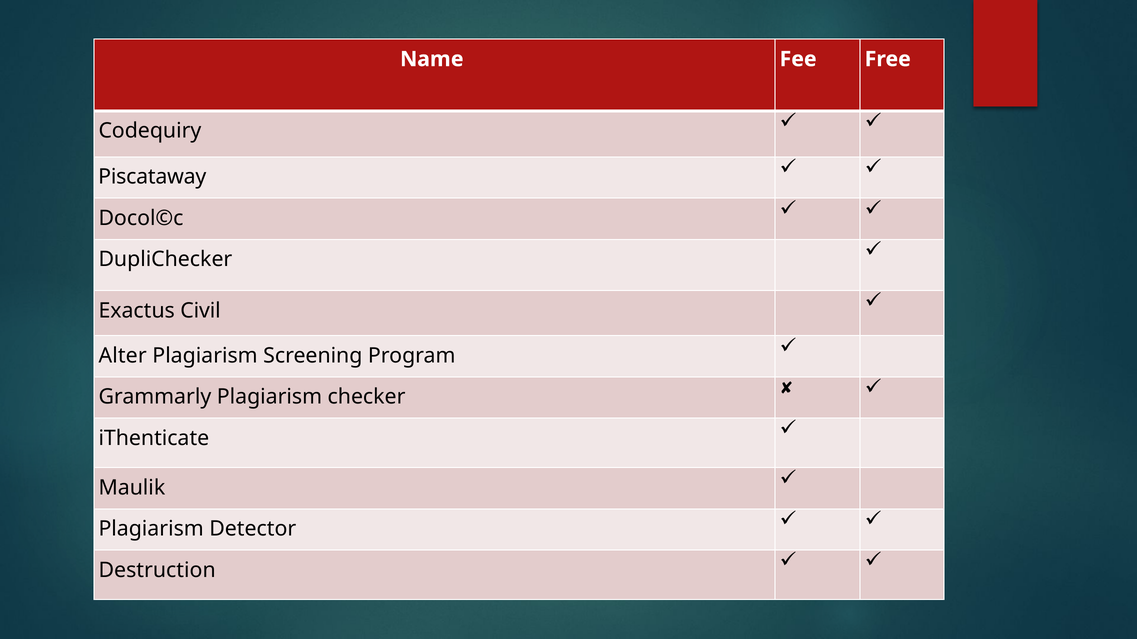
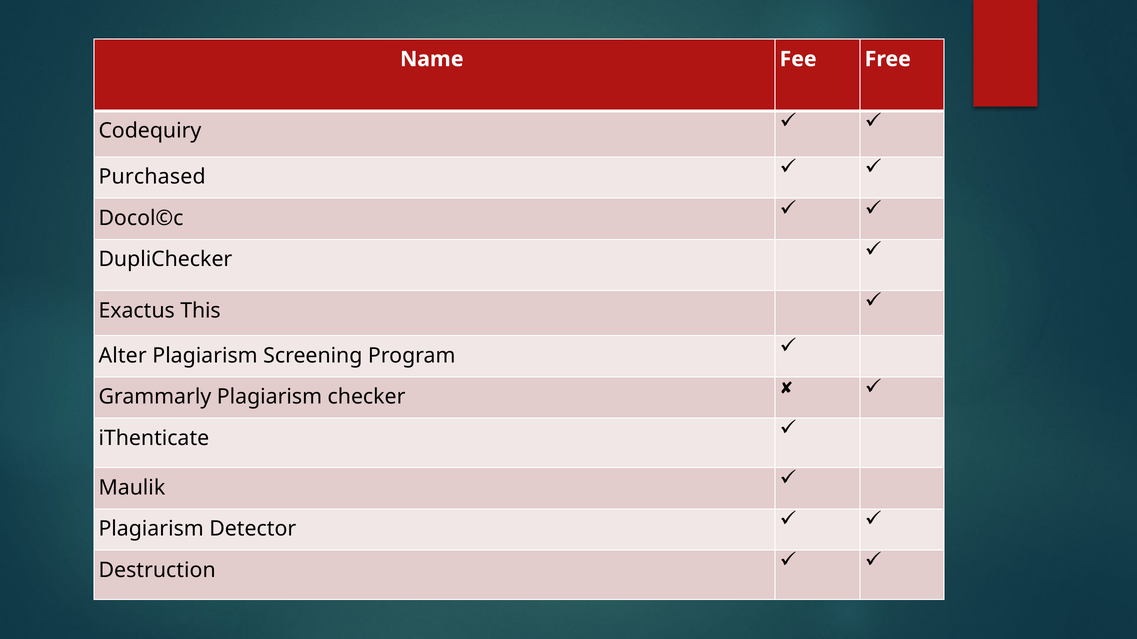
Piscataway: Piscataway -> Purchased
Civil: Civil -> This
